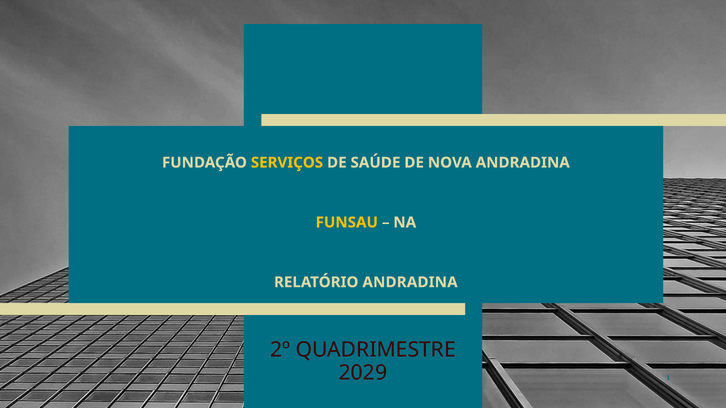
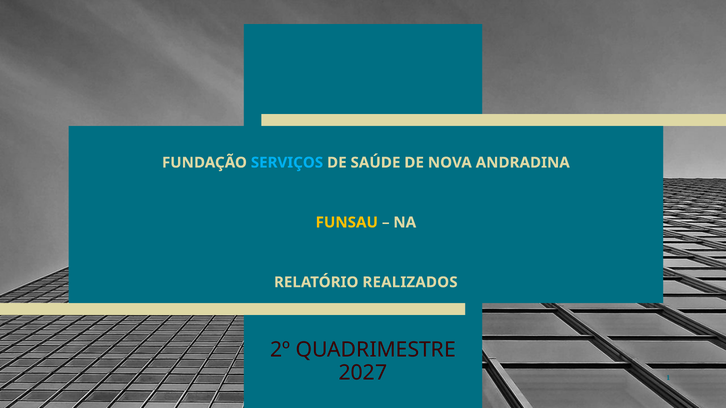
SERVIÇOS colour: yellow -> light blue
RELATÓRIO ANDRADINA: ANDRADINA -> REALIZADOS
2029: 2029 -> 2027
